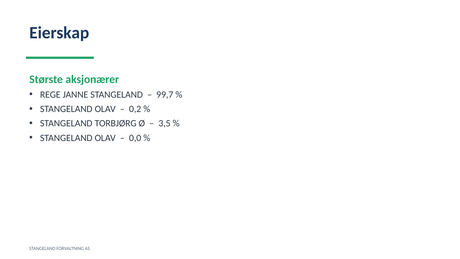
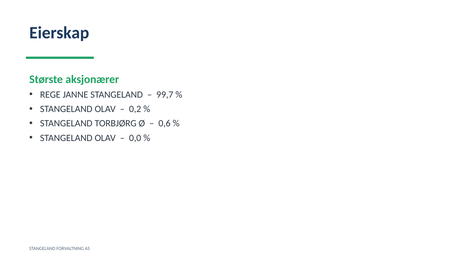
3,5: 3,5 -> 0,6
